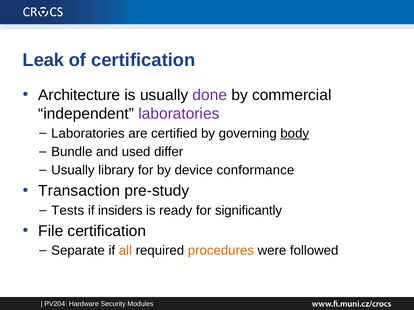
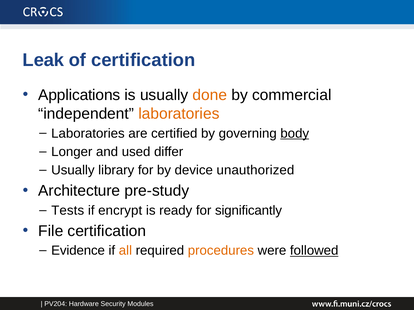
Architecture: Architecture -> Applications
done colour: purple -> orange
laboratories at (179, 114) colour: purple -> orange
Bundle: Bundle -> Longer
conformance: conformance -> unauthorized
Transaction: Transaction -> Architecture
insiders: insiders -> encrypt
Separate: Separate -> Evidence
followed underline: none -> present
